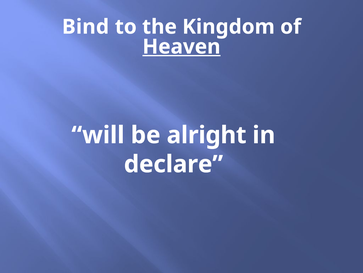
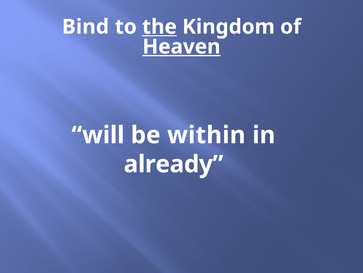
the underline: none -> present
alright: alright -> within
declare: declare -> already
